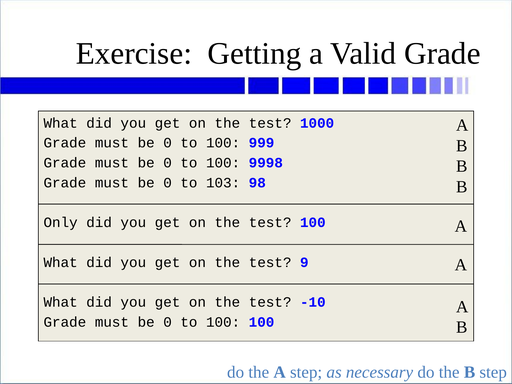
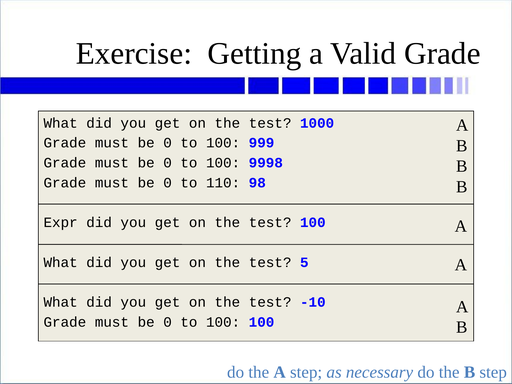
103: 103 -> 110
Only: Only -> Expr
9: 9 -> 5
